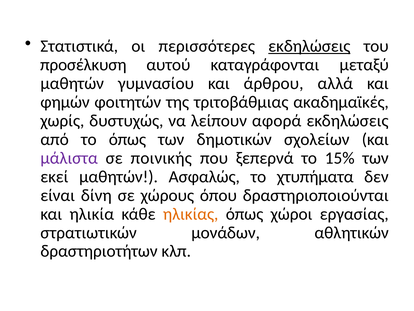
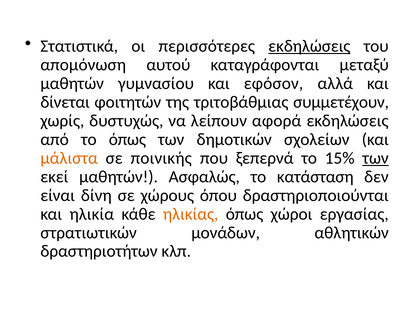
προσέλκυση: προσέλκυση -> απομόνωση
άρθρου: άρθρου -> εφόσον
φημών: φημών -> δίνεται
ακαδημαϊκές: ακαδημαϊκές -> συμμετέχουν
μάλιστα colour: purple -> orange
των at (376, 158) underline: none -> present
χτυπήματα: χτυπήματα -> κατάσταση
